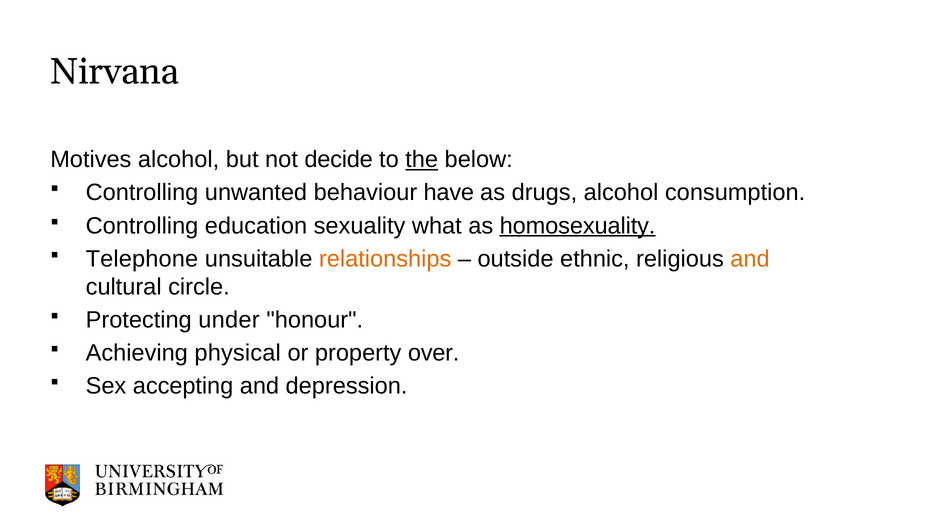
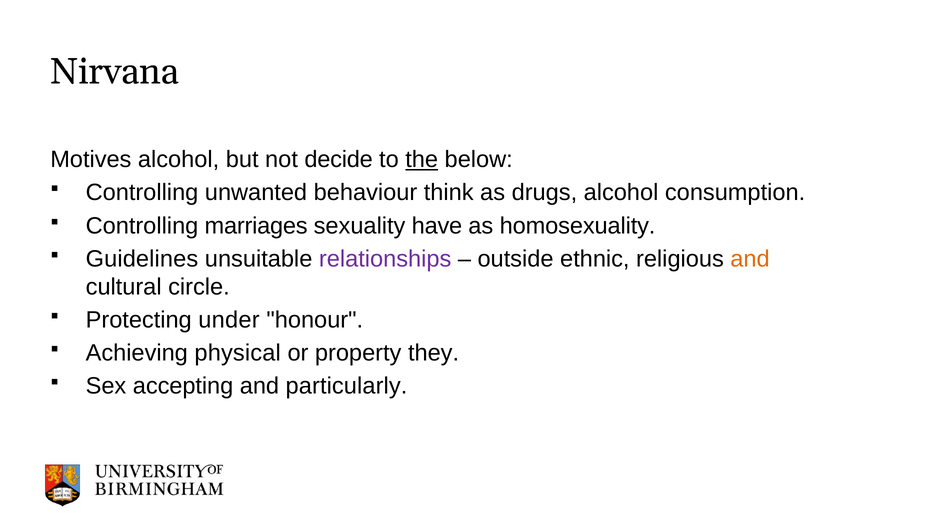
have: have -> think
education: education -> marriages
what: what -> have
homosexuality underline: present -> none
Telephone: Telephone -> Guidelines
relationships colour: orange -> purple
over: over -> they
depression: depression -> particularly
